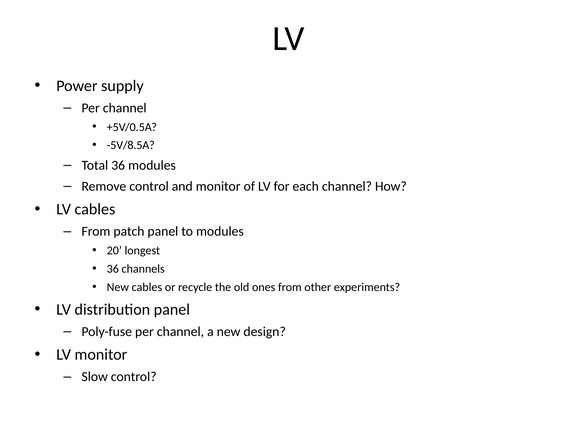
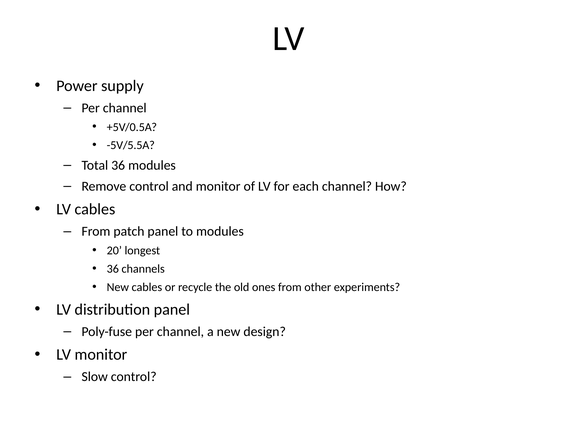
-5V/8.5A: -5V/8.5A -> -5V/5.5A
